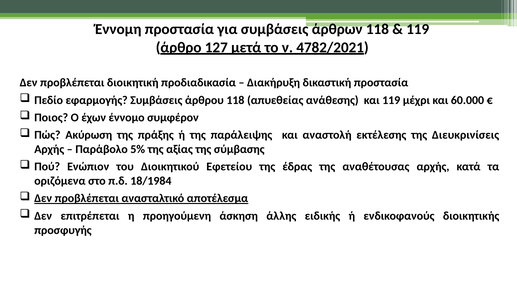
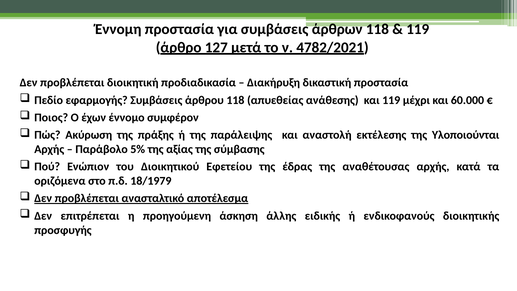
Διευκρινίσεις: Διευκρινίσεις -> Υλοποιούνται
18/1984: 18/1984 -> 18/1979
